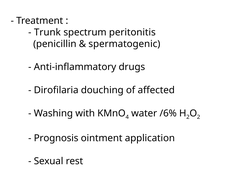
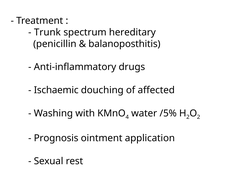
peritonitis: peritonitis -> hereditary
spermatogenic: spermatogenic -> balanoposthitis
Dirofilaria: Dirofilaria -> Ischaemic
/6%: /6% -> /5%
